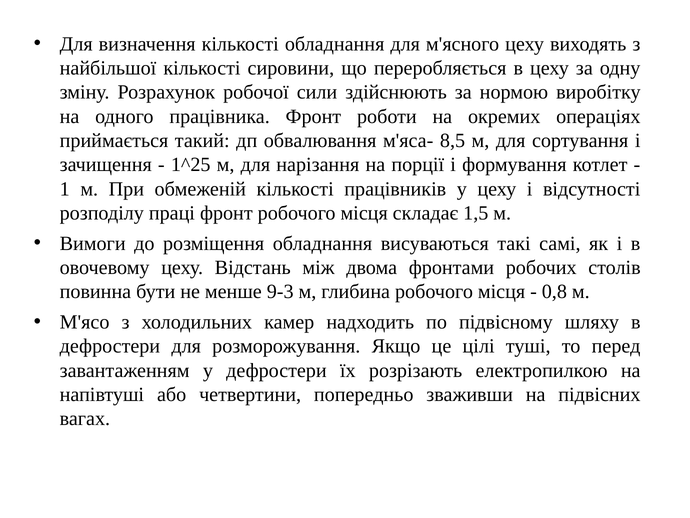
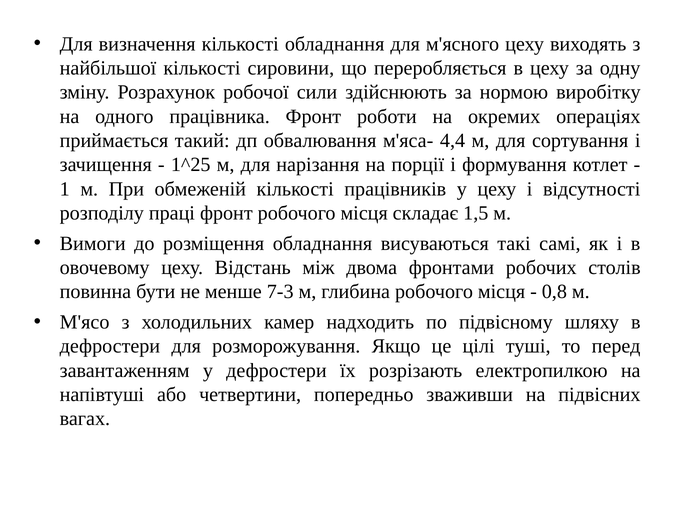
8,5: 8,5 -> 4,4
9-3: 9-3 -> 7-3
